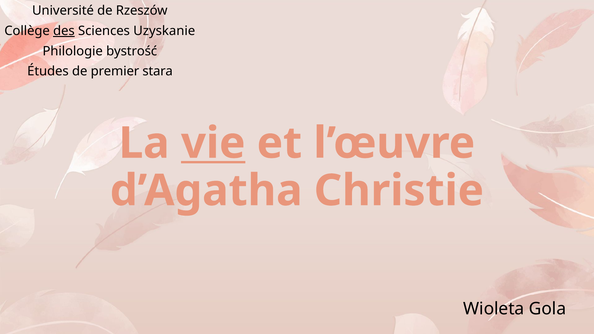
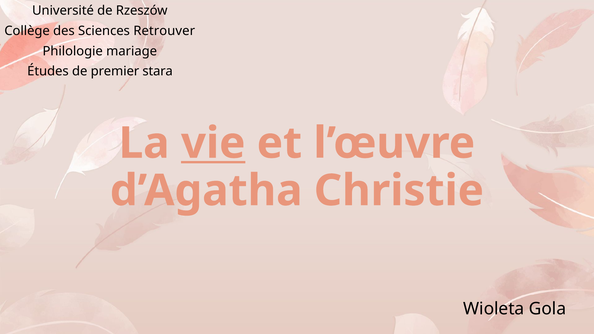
des underline: present -> none
Uzyskanie: Uzyskanie -> Retrouver
bystrość: bystrość -> mariage
